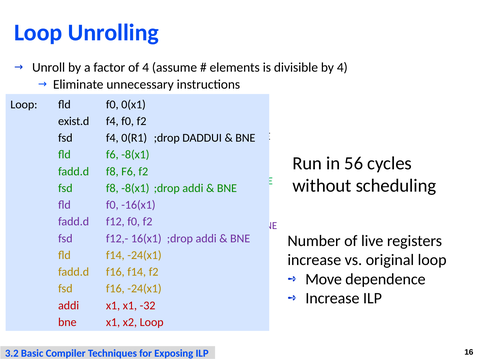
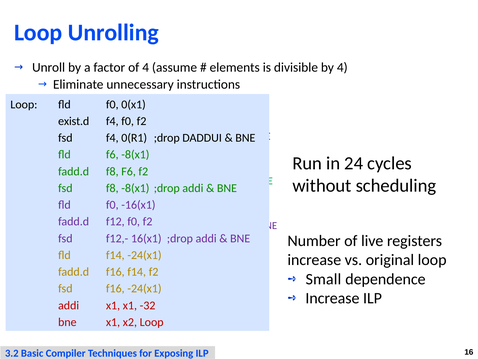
56: 56 -> 24
Move: Move -> Small
